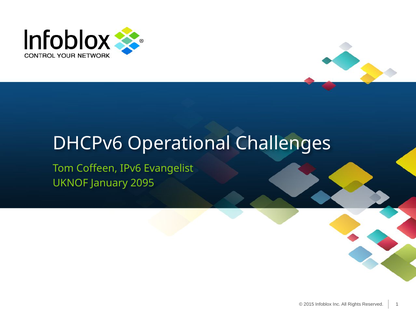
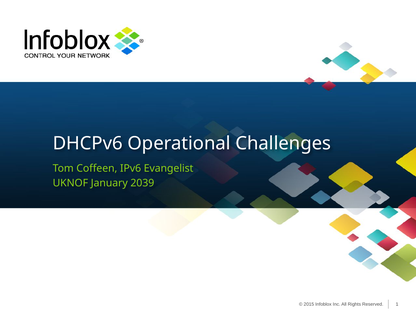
2095: 2095 -> 2039
